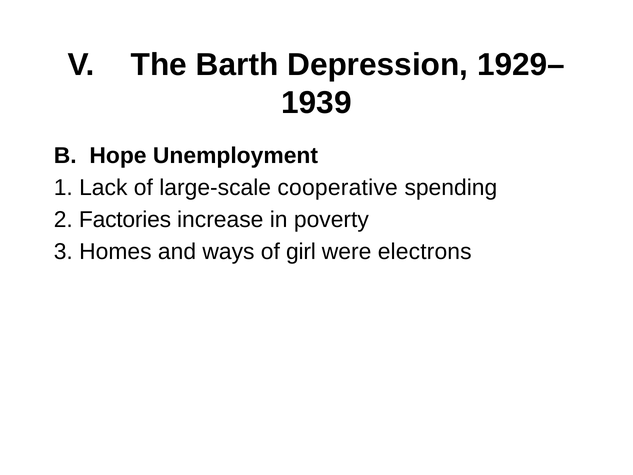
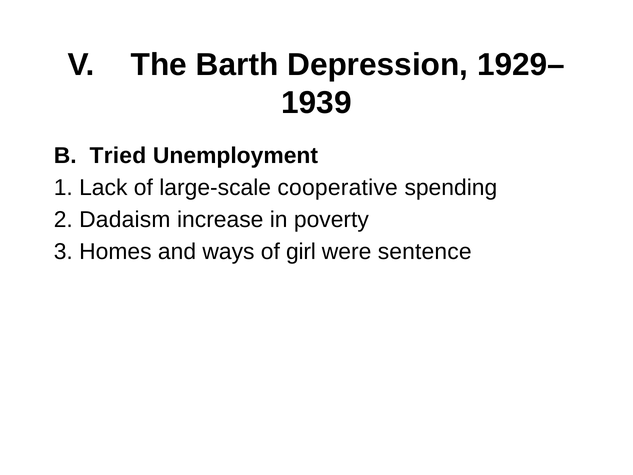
Hope: Hope -> Tried
Factories: Factories -> Dadaism
electrons: electrons -> sentence
